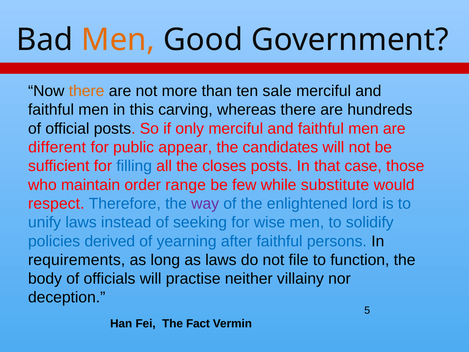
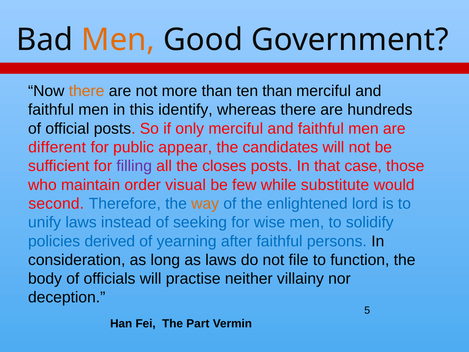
ten sale: sale -> than
carving: carving -> identify
filling colour: blue -> purple
range: range -> visual
respect: respect -> second
way colour: purple -> orange
requirements: requirements -> consideration
Fact: Fact -> Part
